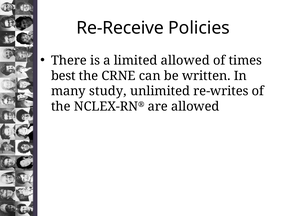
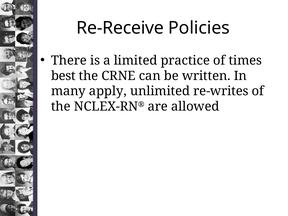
limited allowed: allowed -> practice
study: study -> apply
